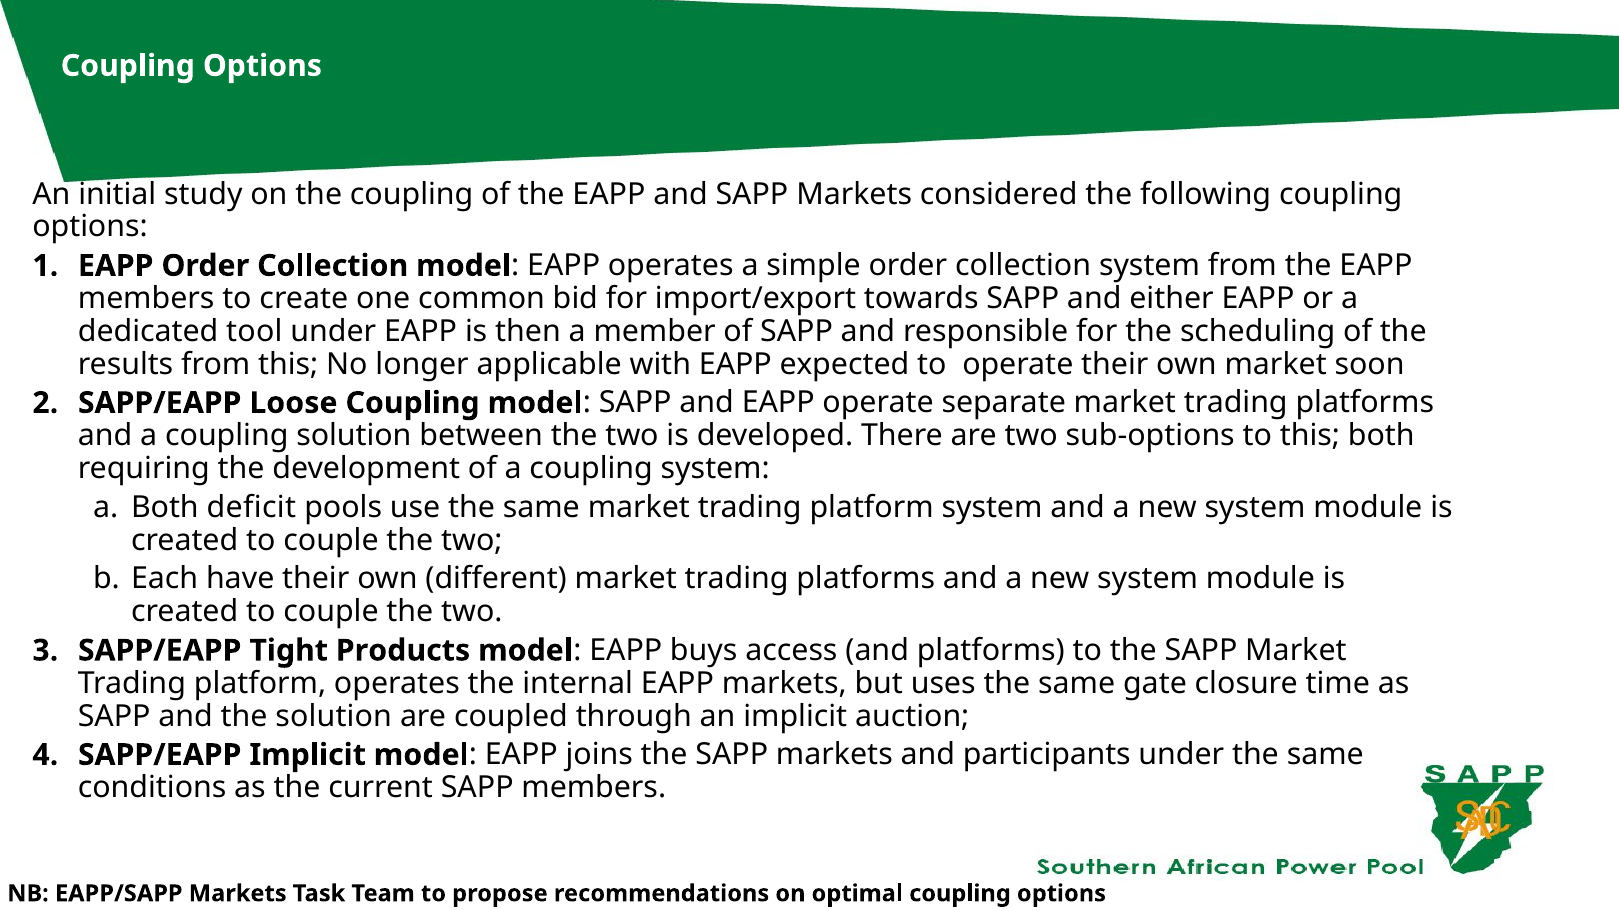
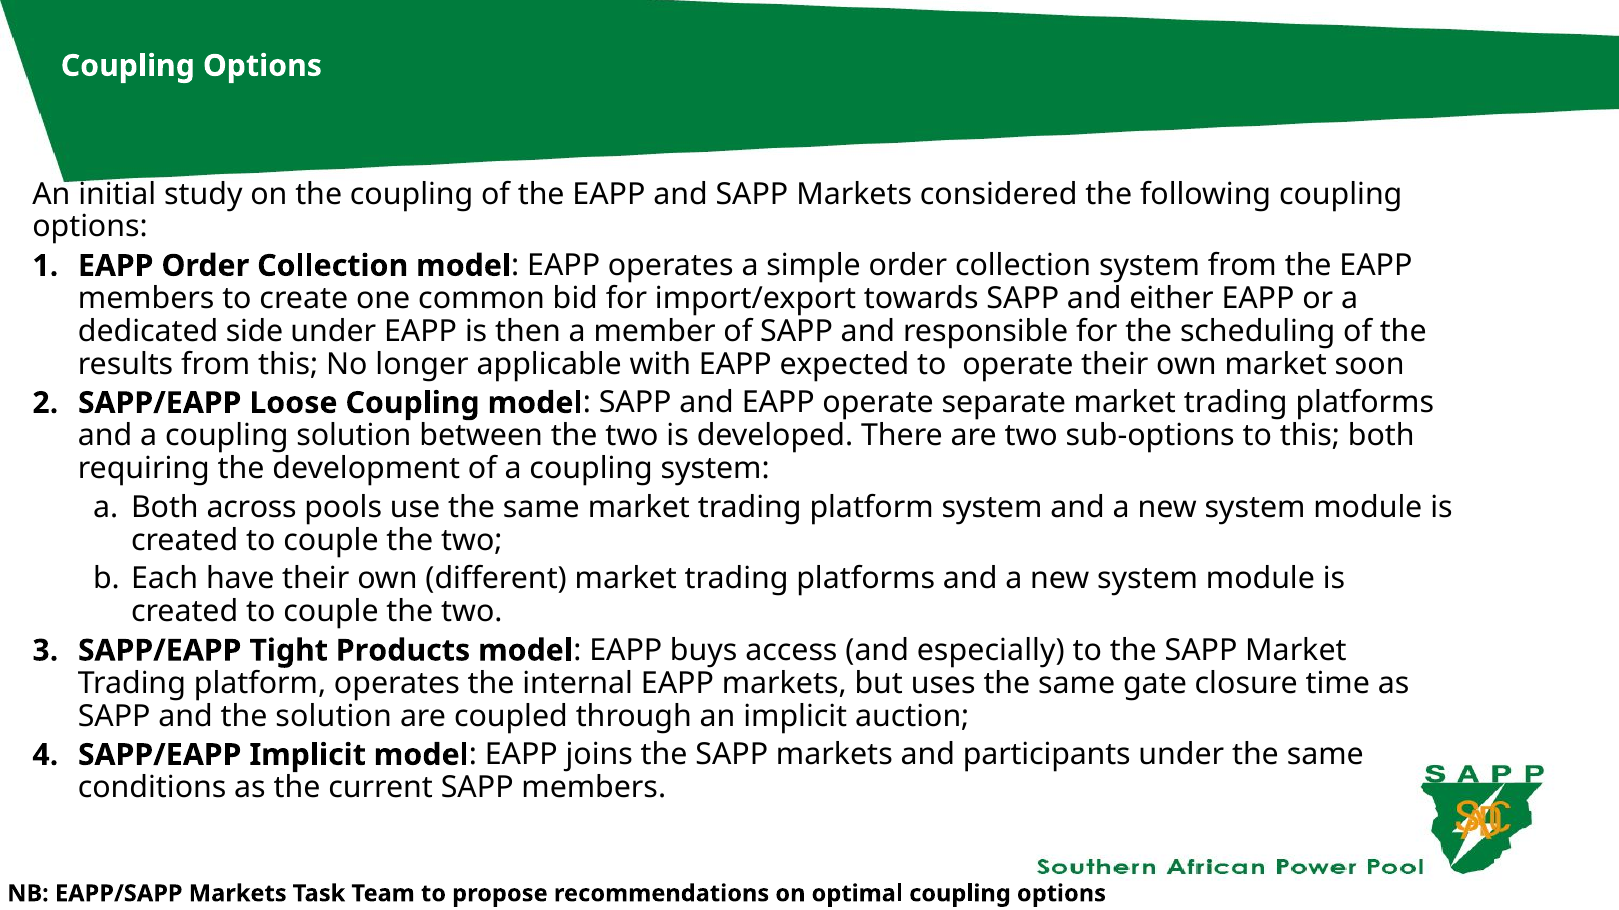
tool: tool -> side
deficit: deficit -> across
and platforms: platforms -> especially
